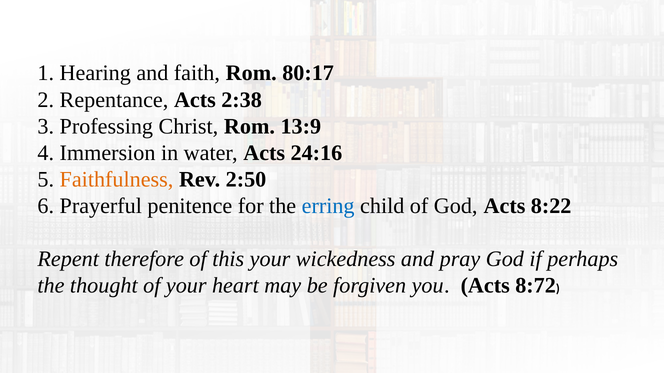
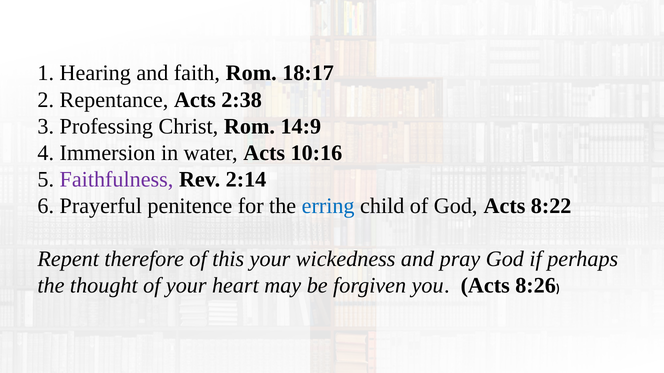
80:17: 80:17 -> 18:17
13:9: 13:9 -> 14:9
24:16: 24:16 -> 10:16
Faithfulness colour: orange -> purple
2:50: 2:50 -> 2:14
8:72: 8:72 -> 8:26
